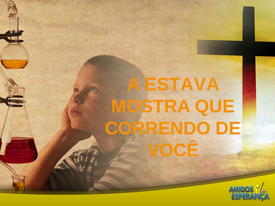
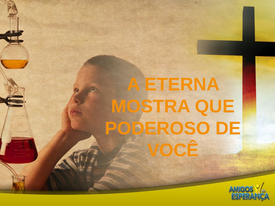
ESTAVA: ESTAVA -> ETERNA
CORRENDO: CORRENDO -> PODEROSO
